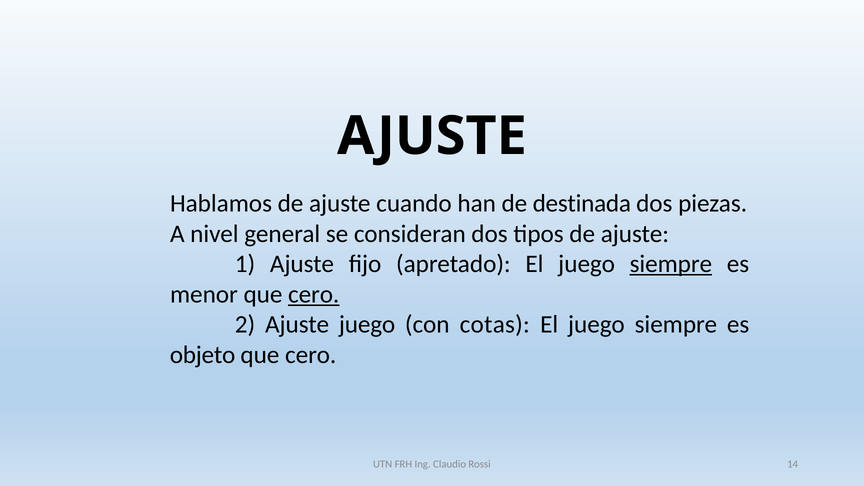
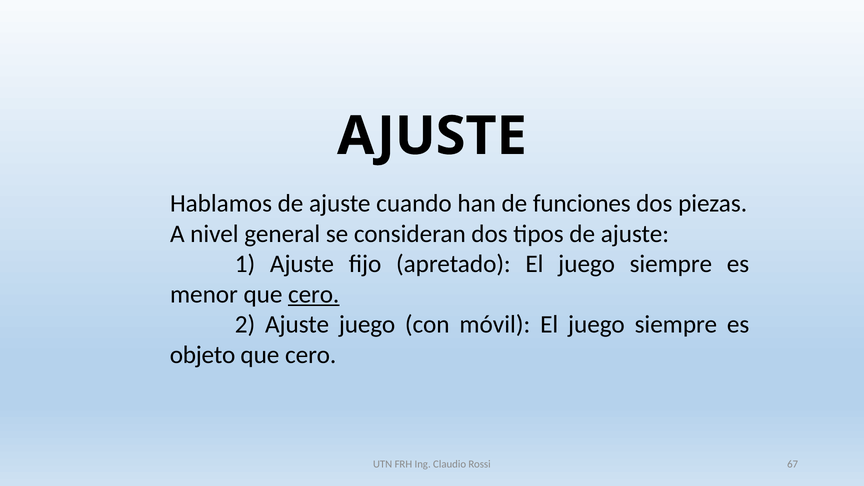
destinada: destinada -> funciones
siempre at (671, 264) underline: present -> none
cotas: cotas -> móvil
14: 14 -> 67
